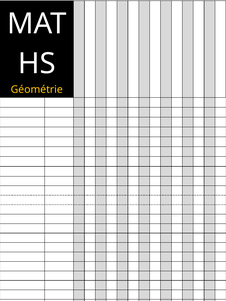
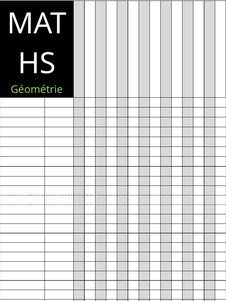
Géométrie colour: yellow -> light green
